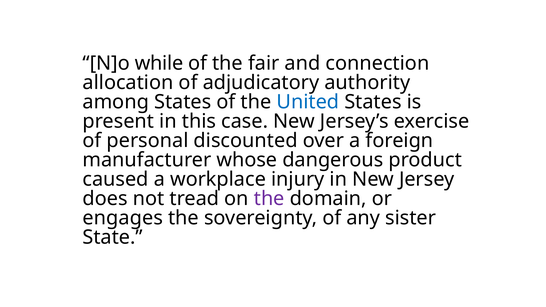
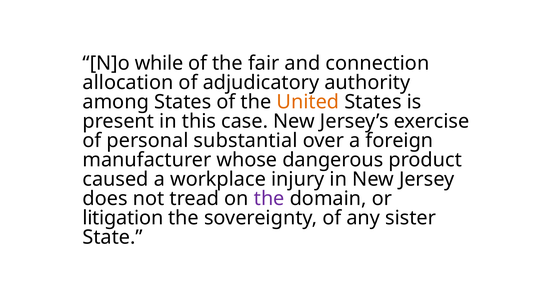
United colour: blue -> orange
discounted: discounted -> substantial
engages: engages -> litigation
